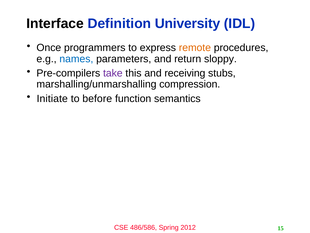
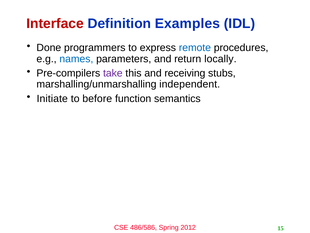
Interface colour: black -> red
University: University -> Examples
Once: Once -> Done
remote colour: orange -> blue
sloppy: sloppy -> locally
compression: compression -> independent
